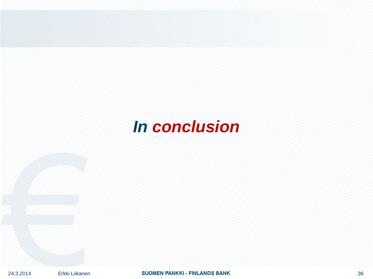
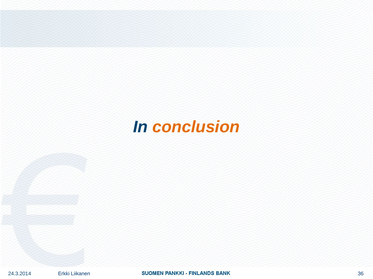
conclusion colour: red -> orange
